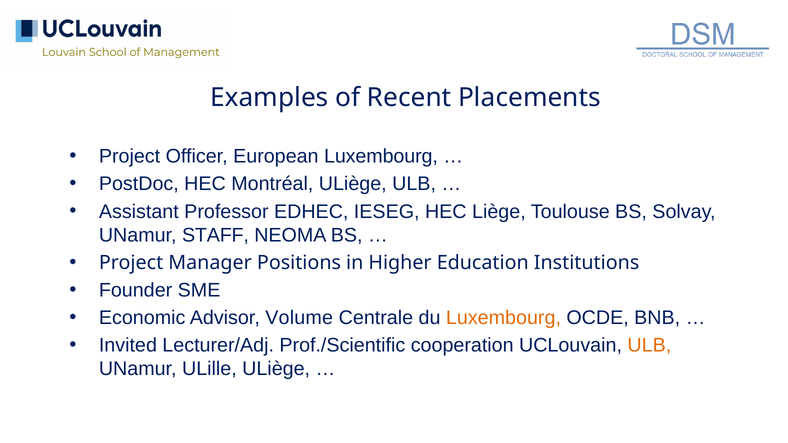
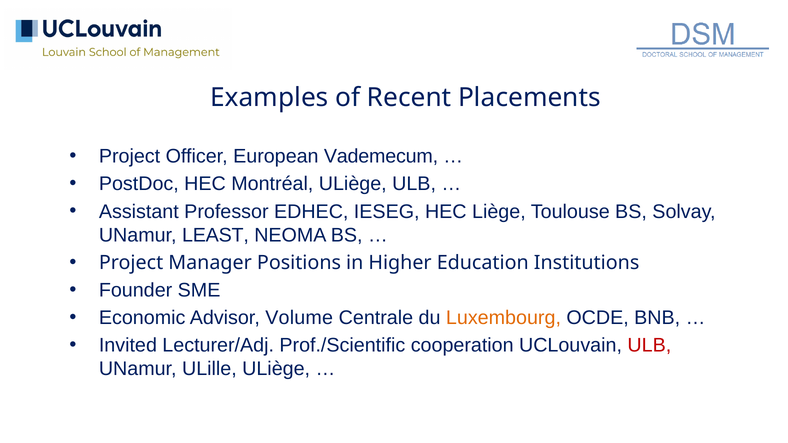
European Luxembourg: Luxembourg -> Vademecum
STAFF: STAFF -> LEAST
ULB at (649, 346) colour: orange -> red
